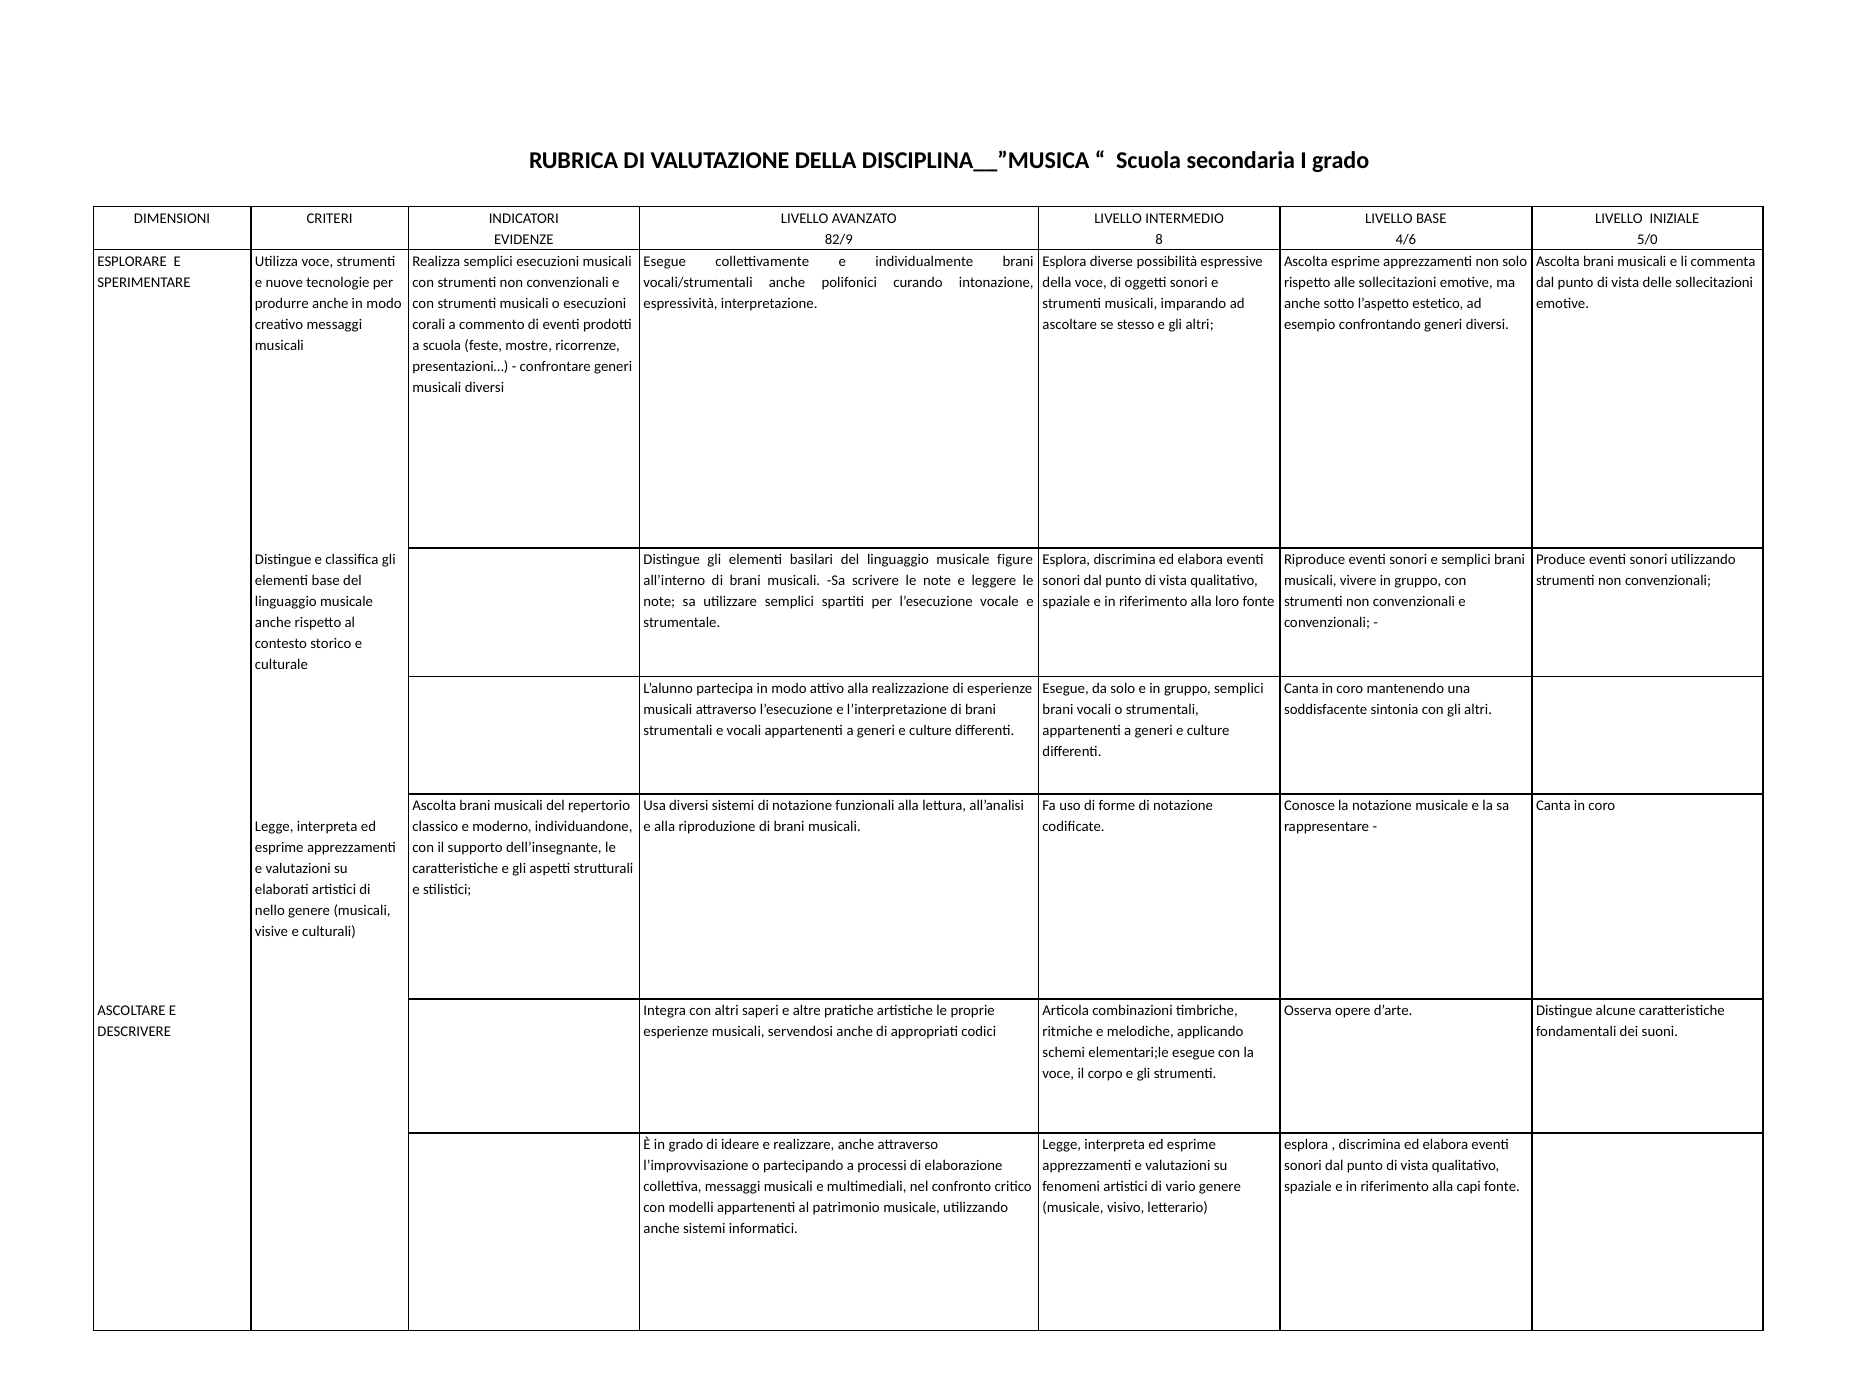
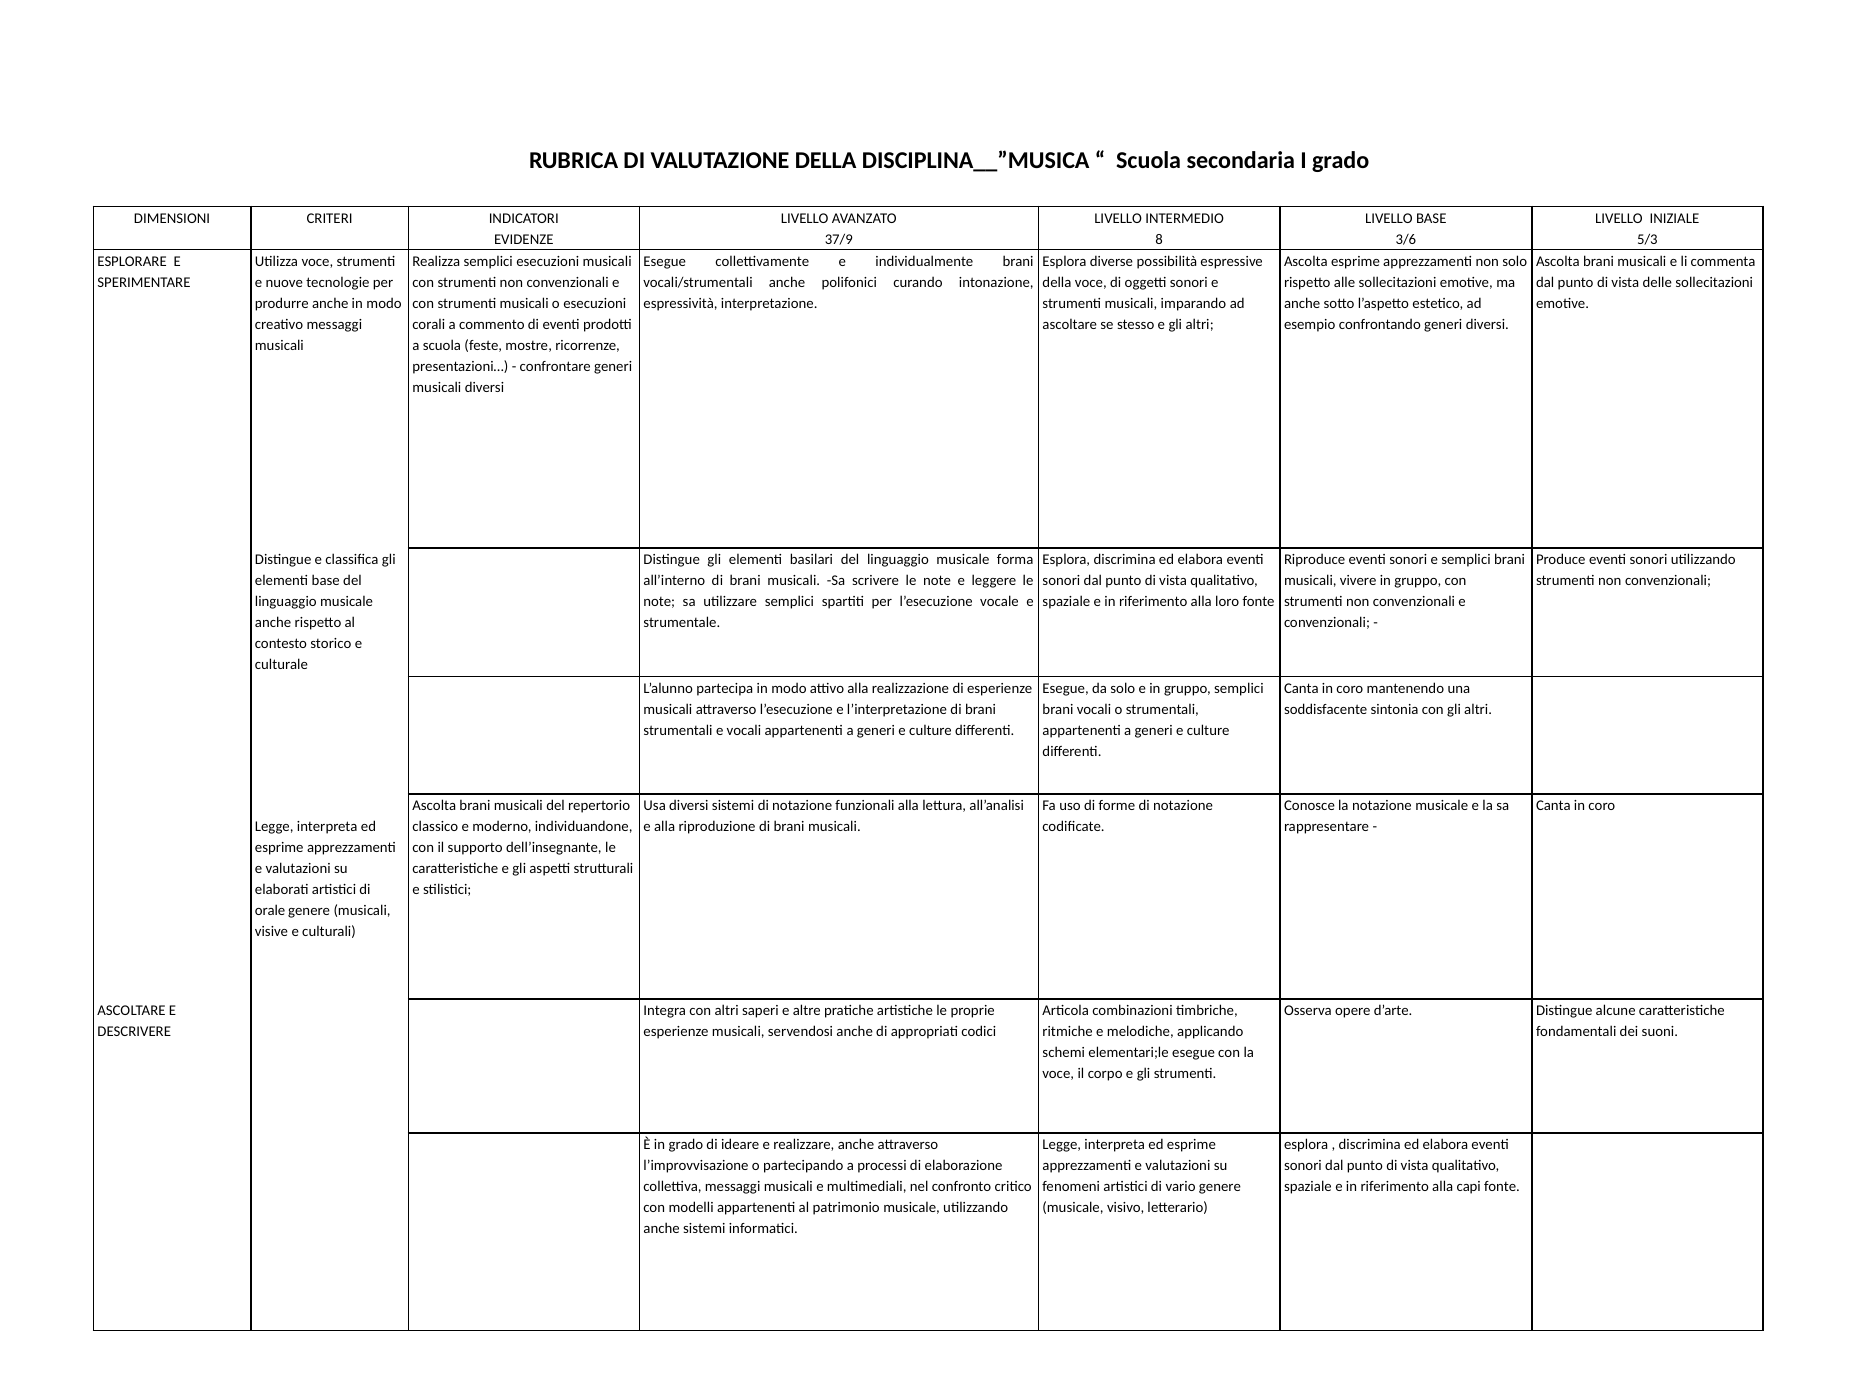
82/9: 82/9 -> 37/9
4/6: 4/6 -> 3/6
5/0: 5/0 -> 5/3
figure: figure -> forma
nello: nello -> orale
